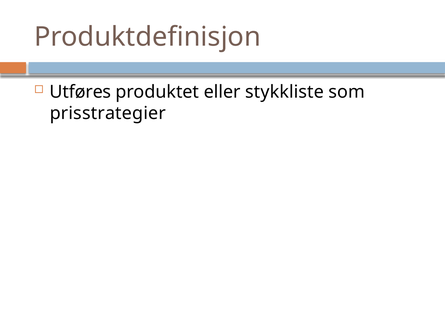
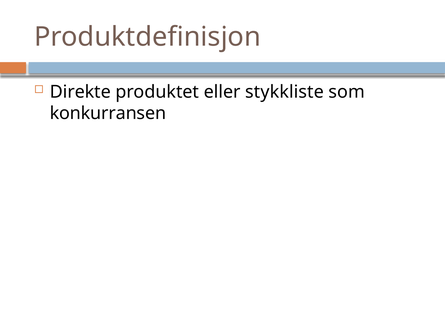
Utføres: Utføres -> Direkte
prisstrategier: prisstrategier -> konkurransen
